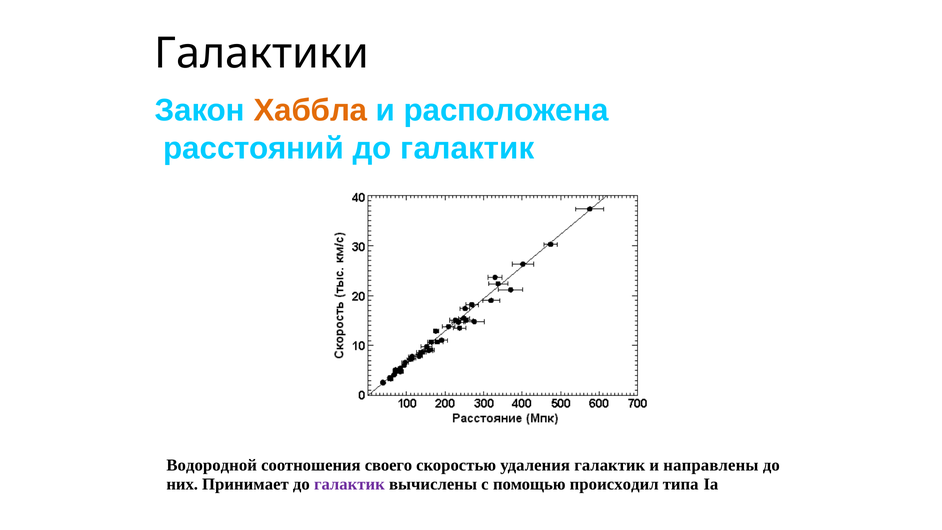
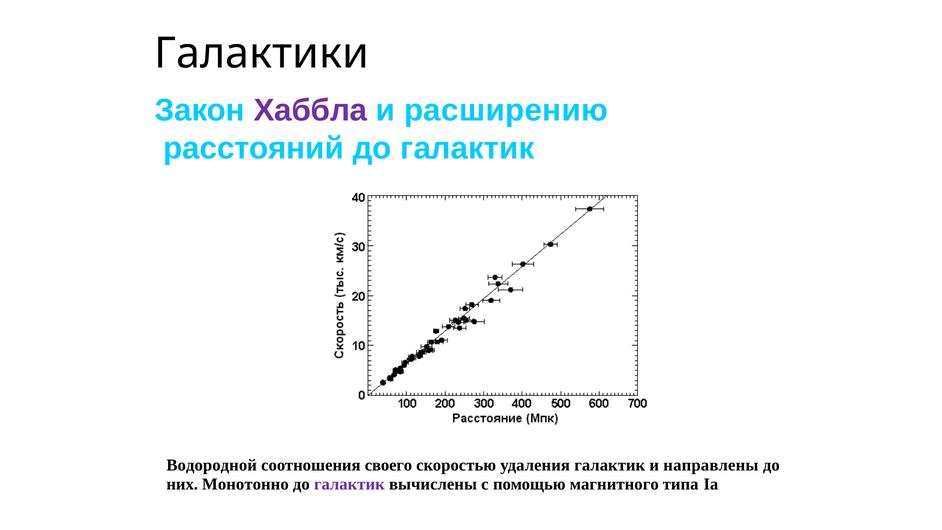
Хаббла colour: orange -> purple
расположена: расположена -> расширению
Принимает: Принимает -> Монотонно
происходил: происходил -> магнитного
